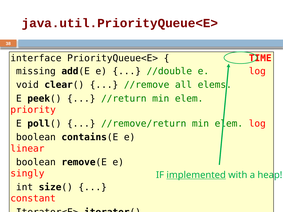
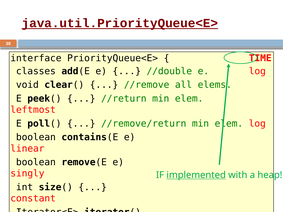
java.util.PriorityQueue<E> underline: none -> present
missing: missing -> classes
priority: priority -> leftmost
